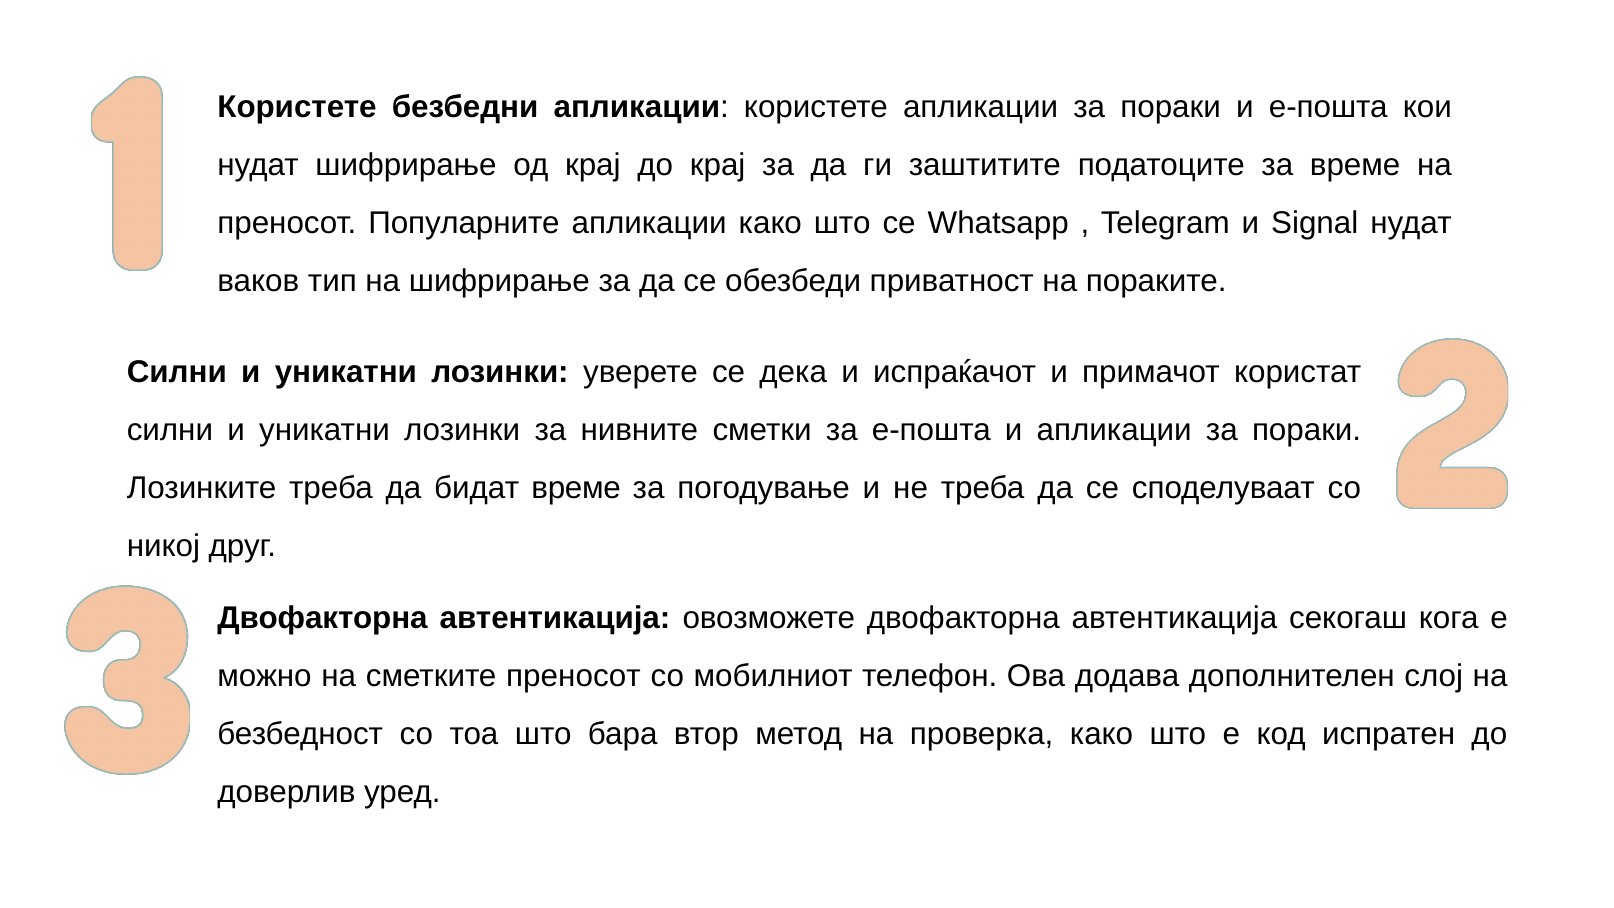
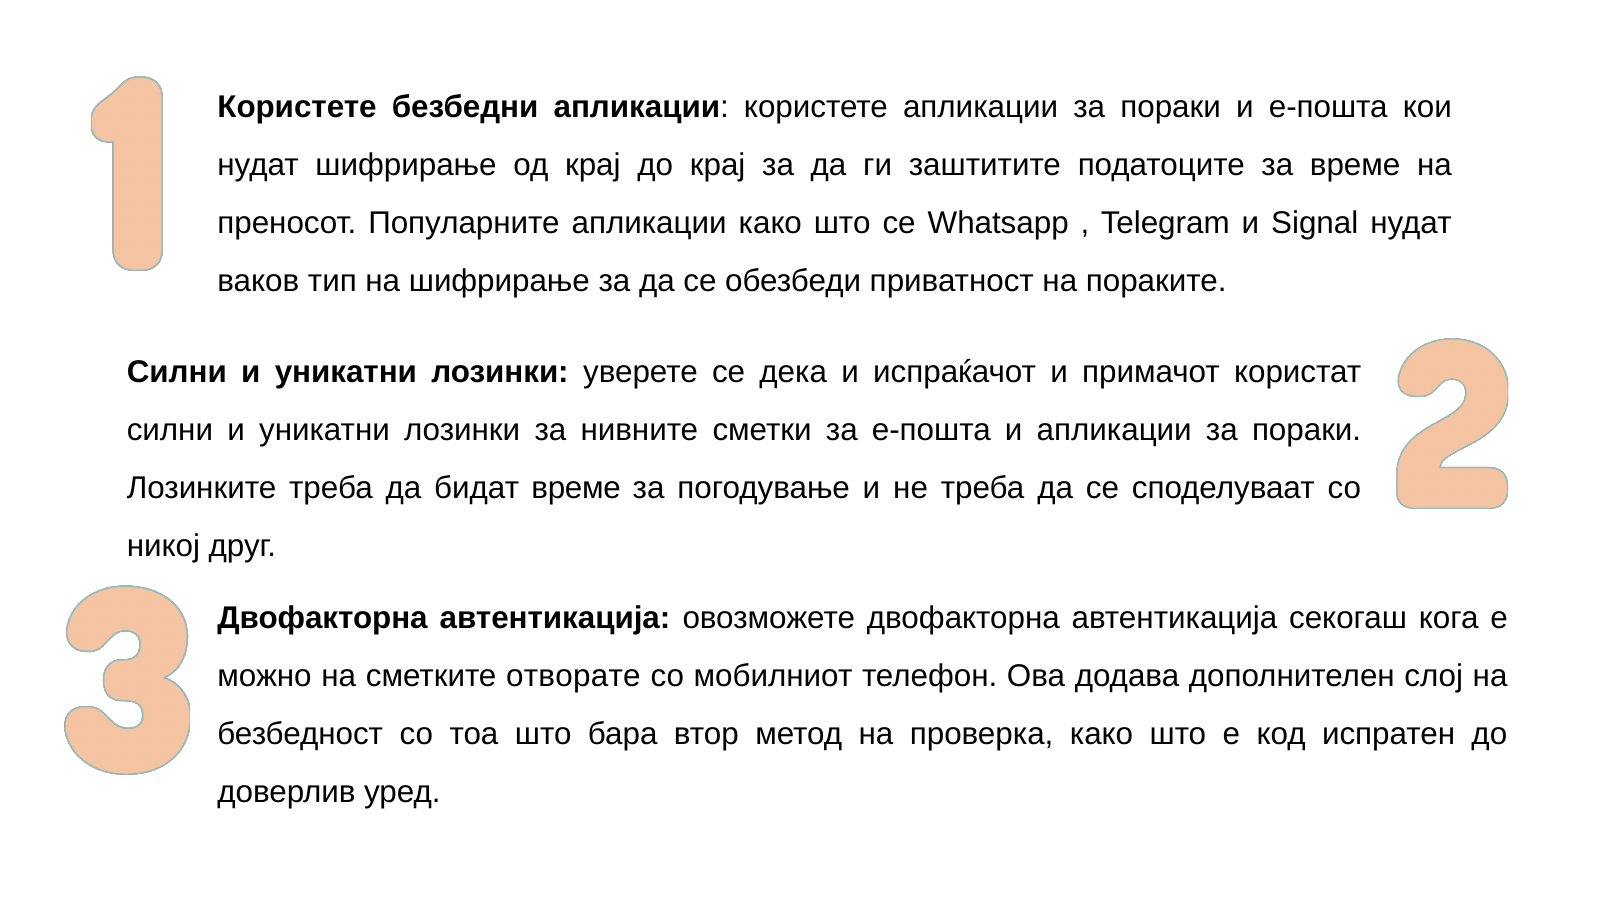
сметките преносот: преносот -> отворате
